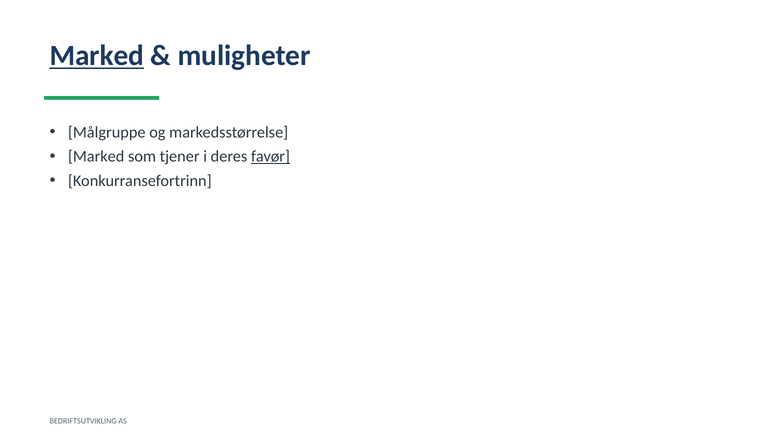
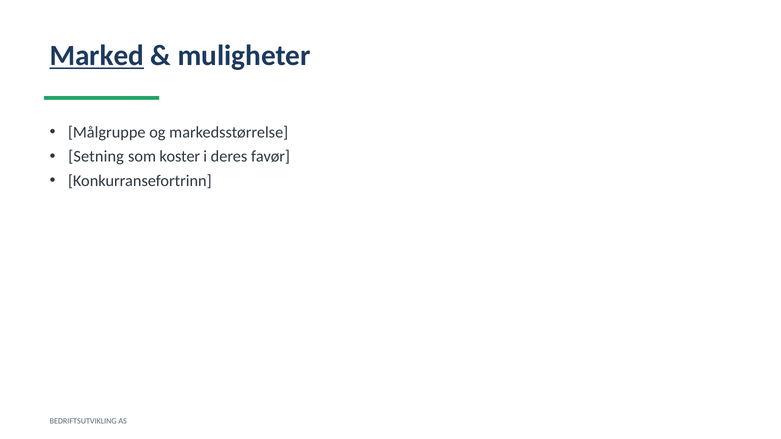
Marked at (96, 157): Marked -> Setning
tjener: tjener -> koster
favør underline: present -> none
